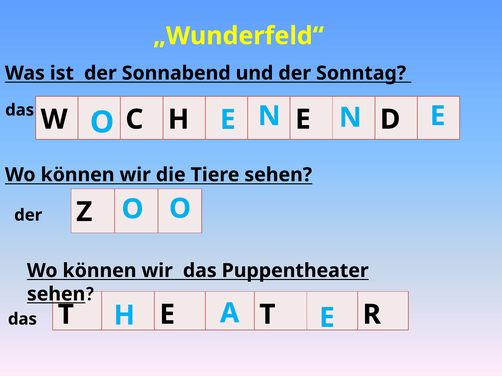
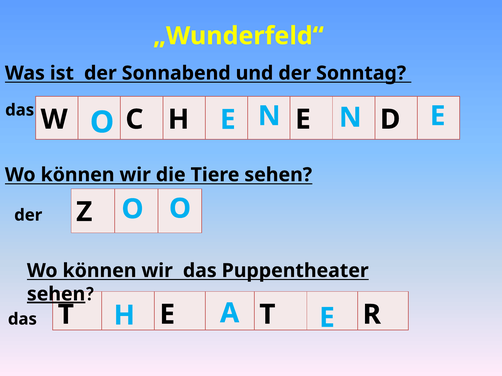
sehen at (56, 294) underline: none -> present
